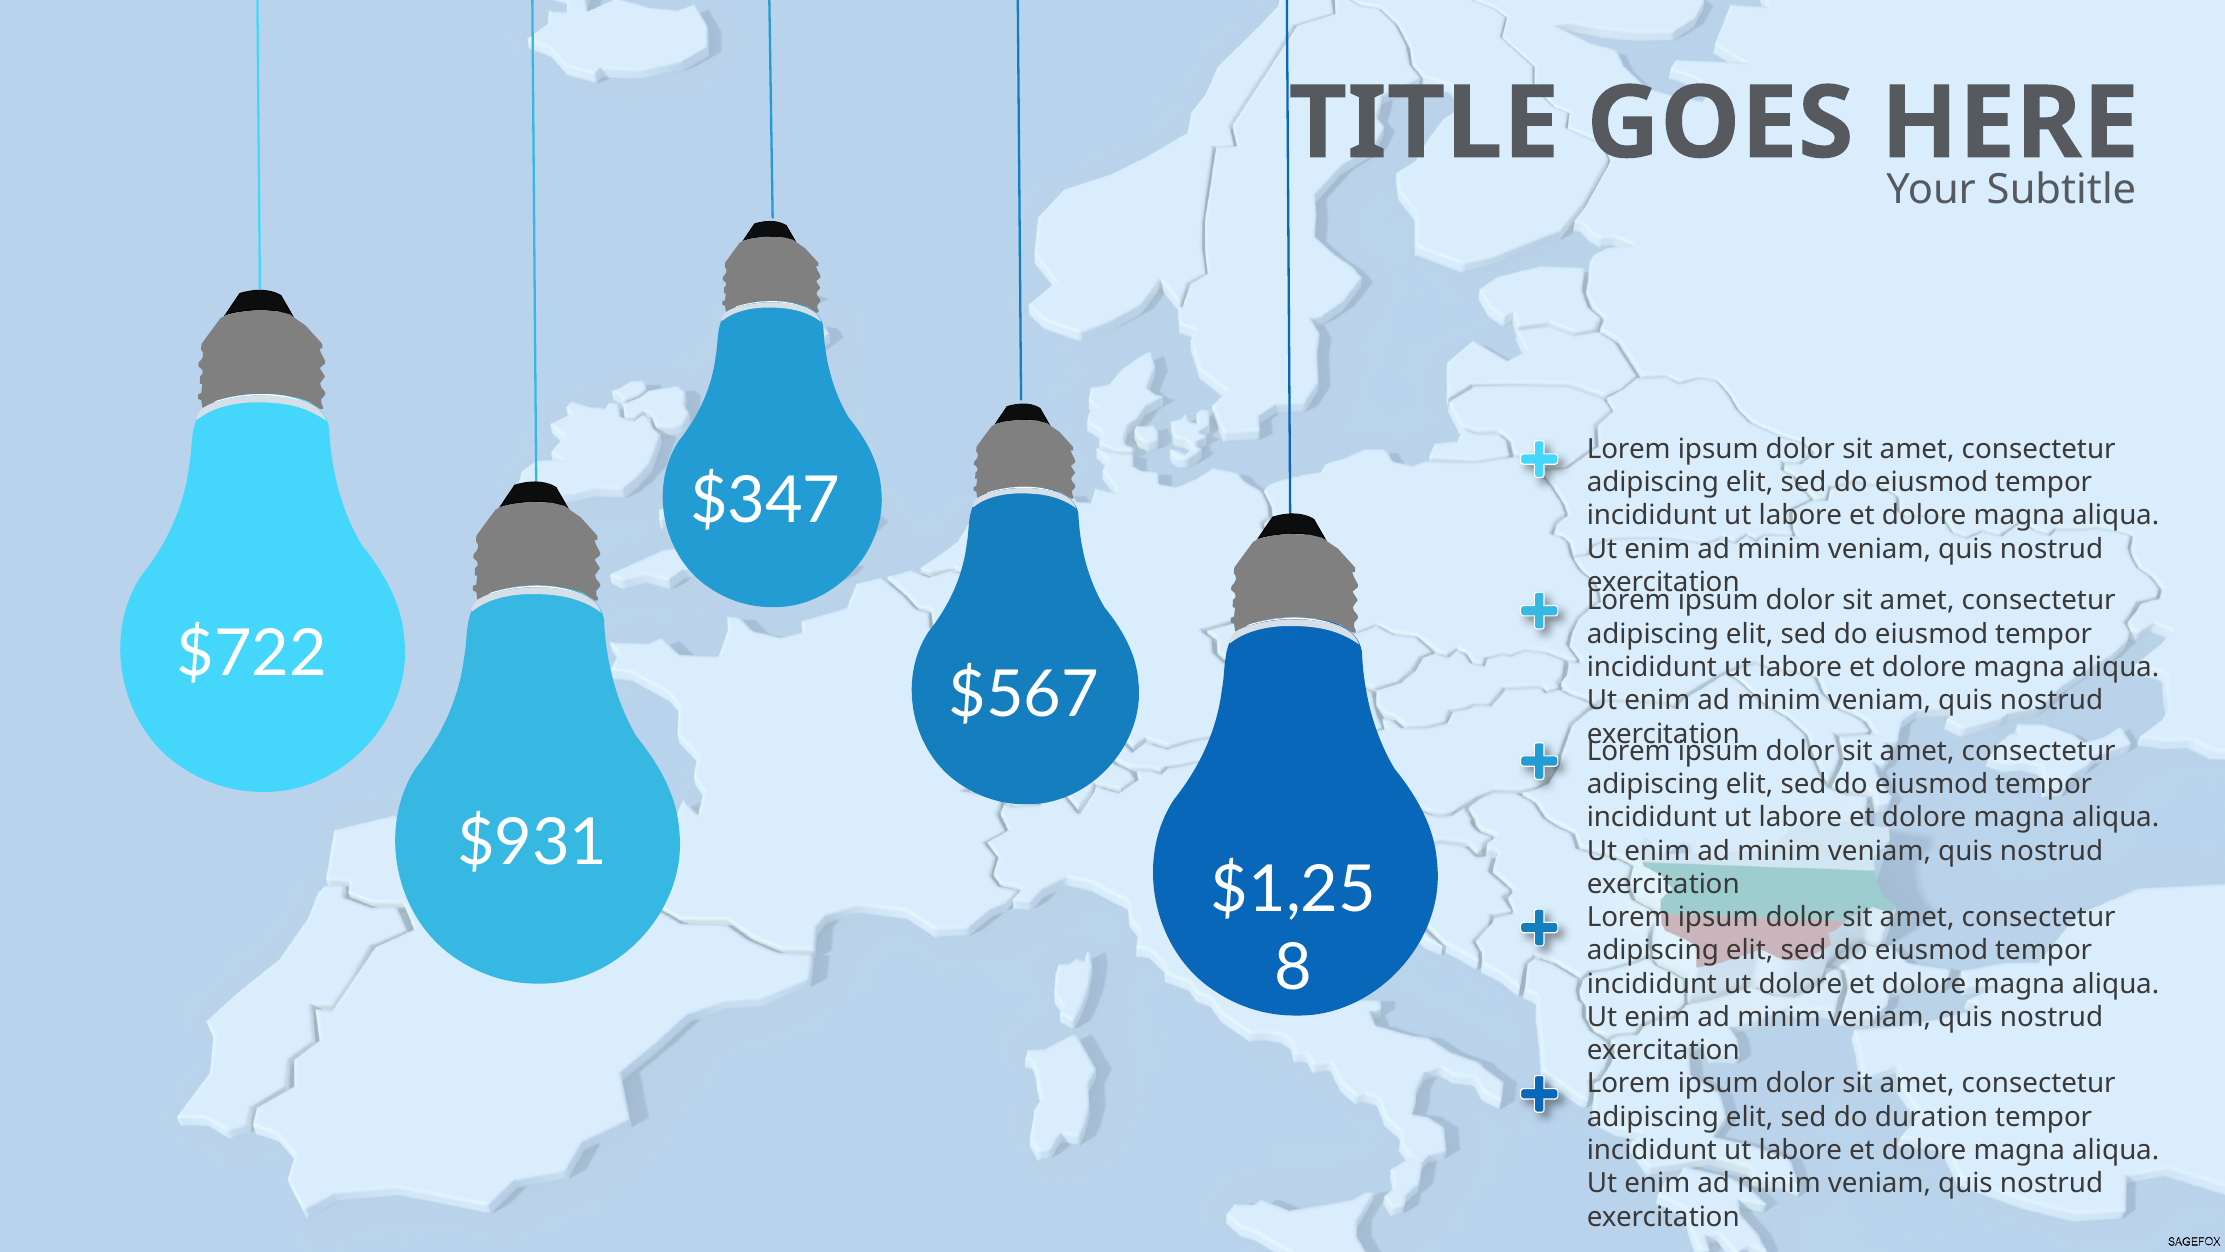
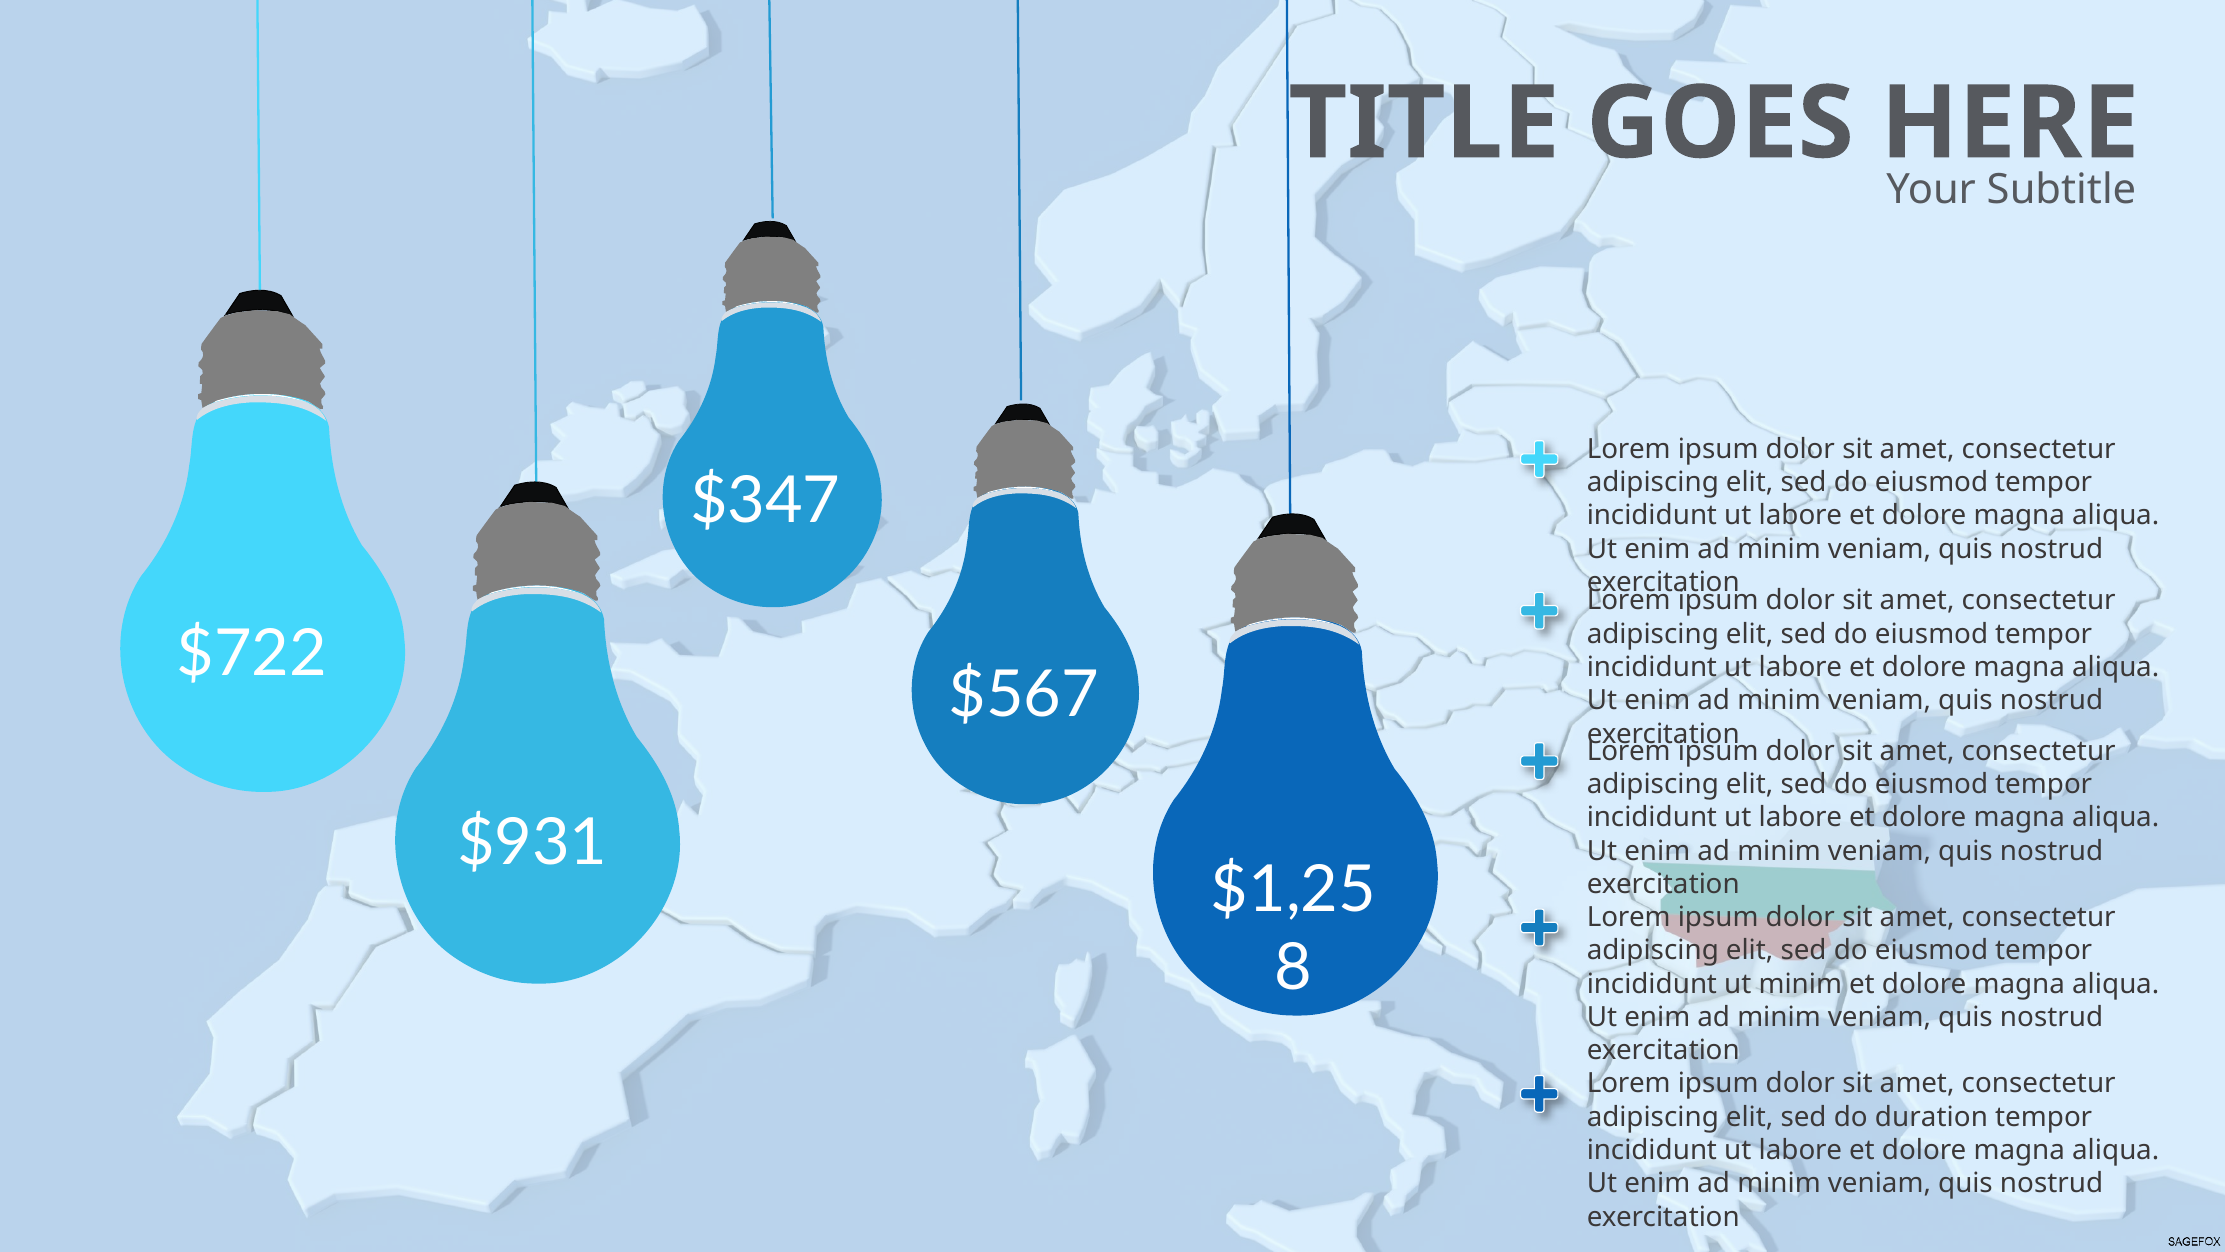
ut dolore: dolore -> minim
